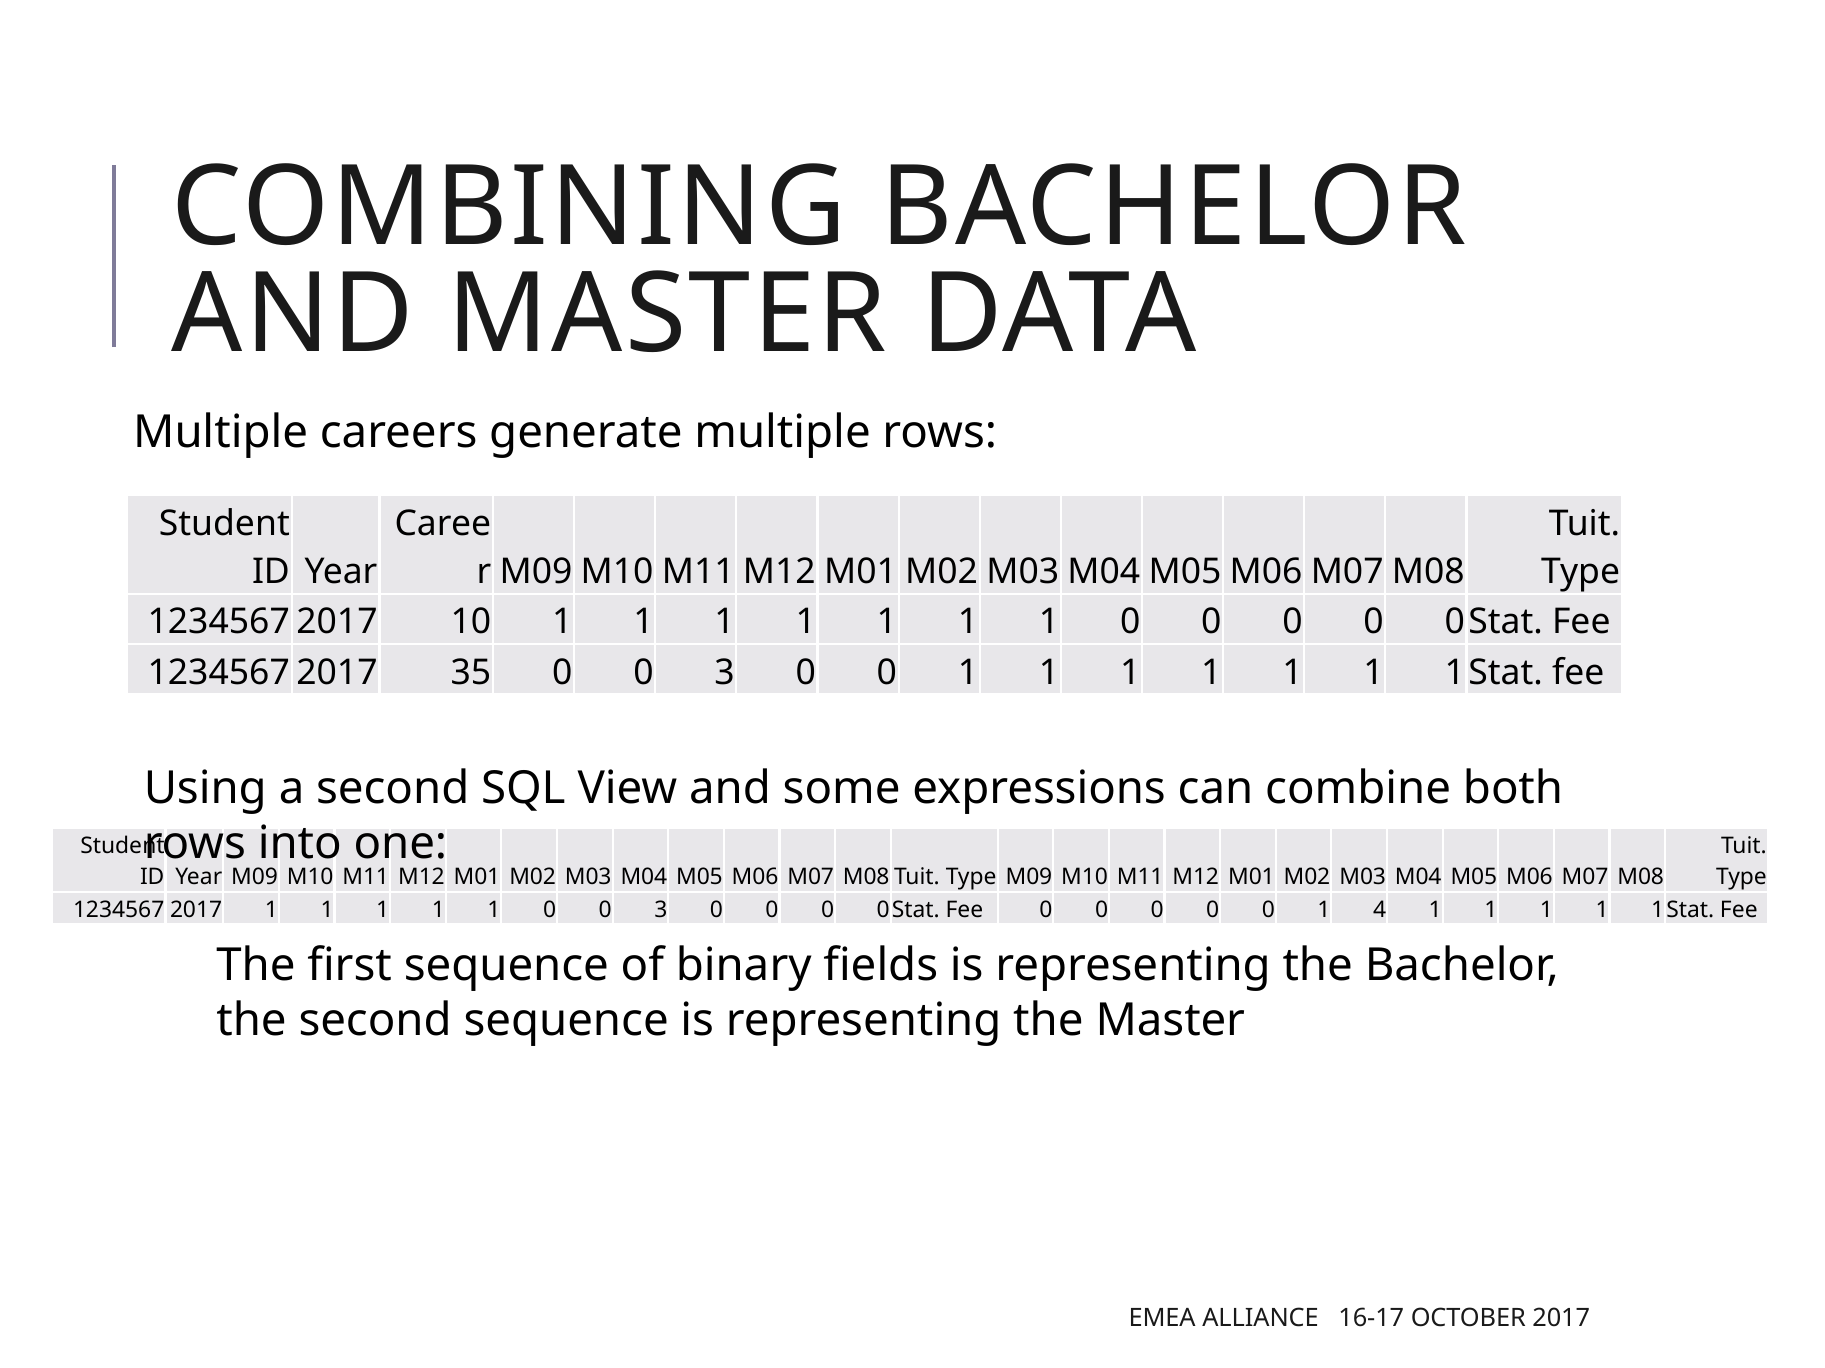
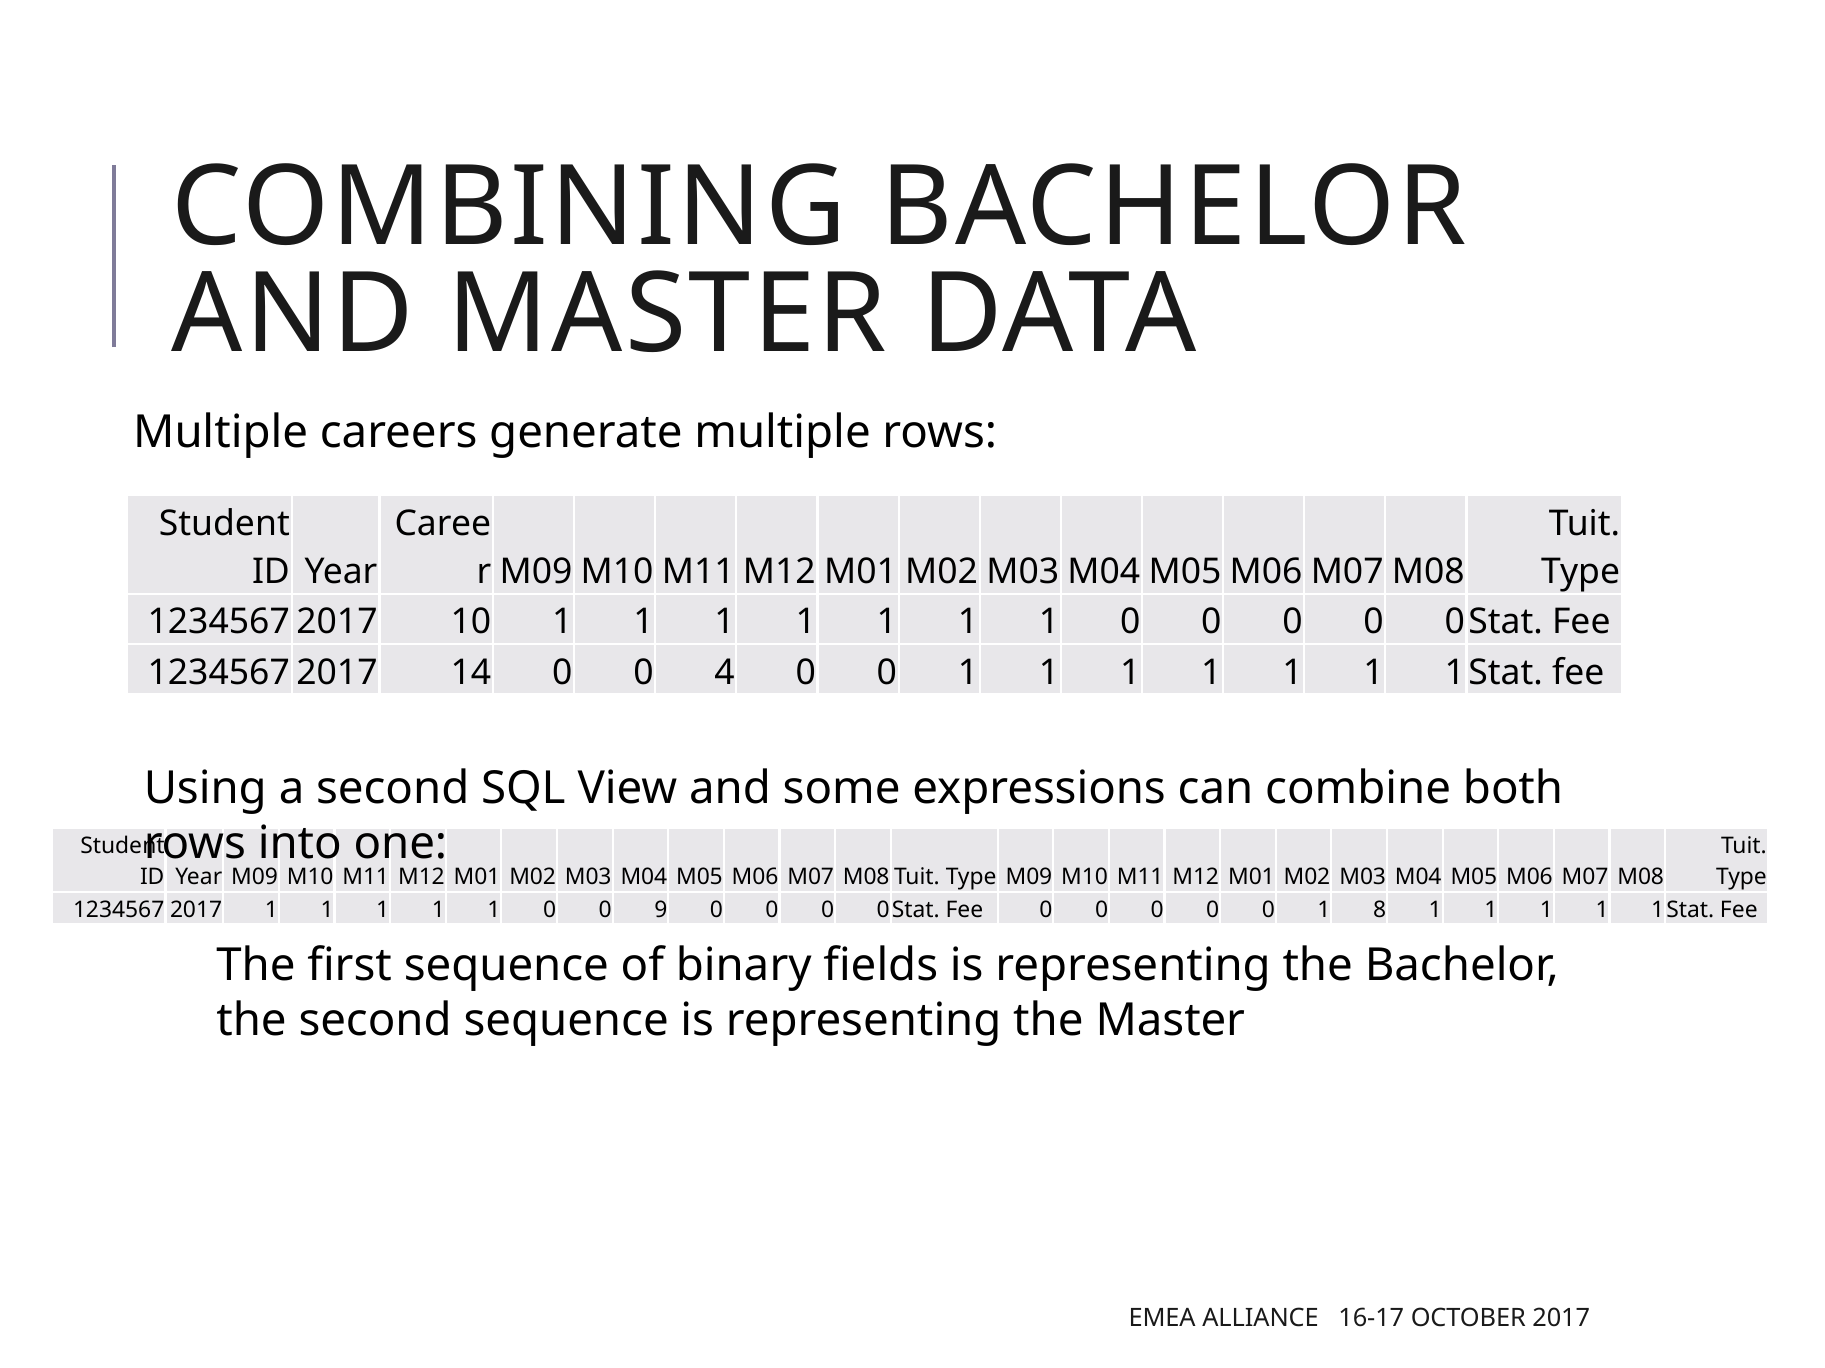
35: 35 -> 14
3 at (725, 673): 3 -> 4
1 0 0 3: 3 -> 9
4: 4 -> 8
